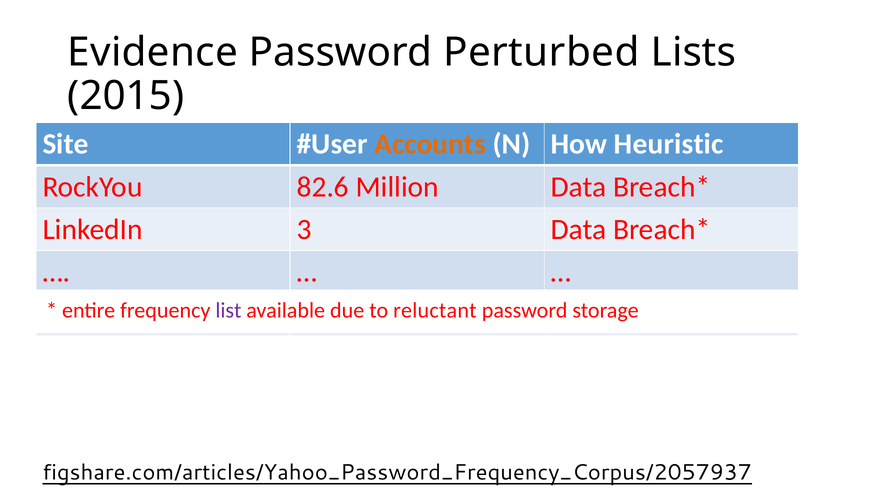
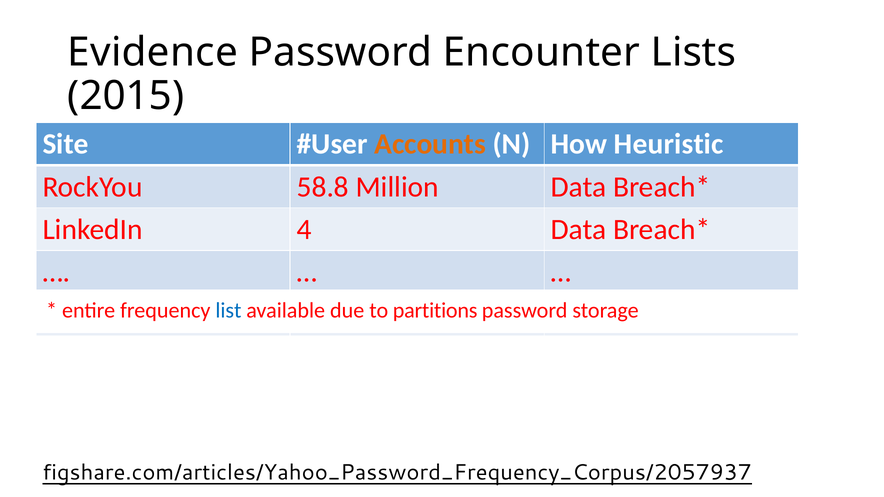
Password Perturbed: Perturbed -> Encounter
82.6: 82.6 -> 58.8
3: 3 -> 4
list at (228, 310) colour: purple -> blue
reluctant: reluctant -> partitions
